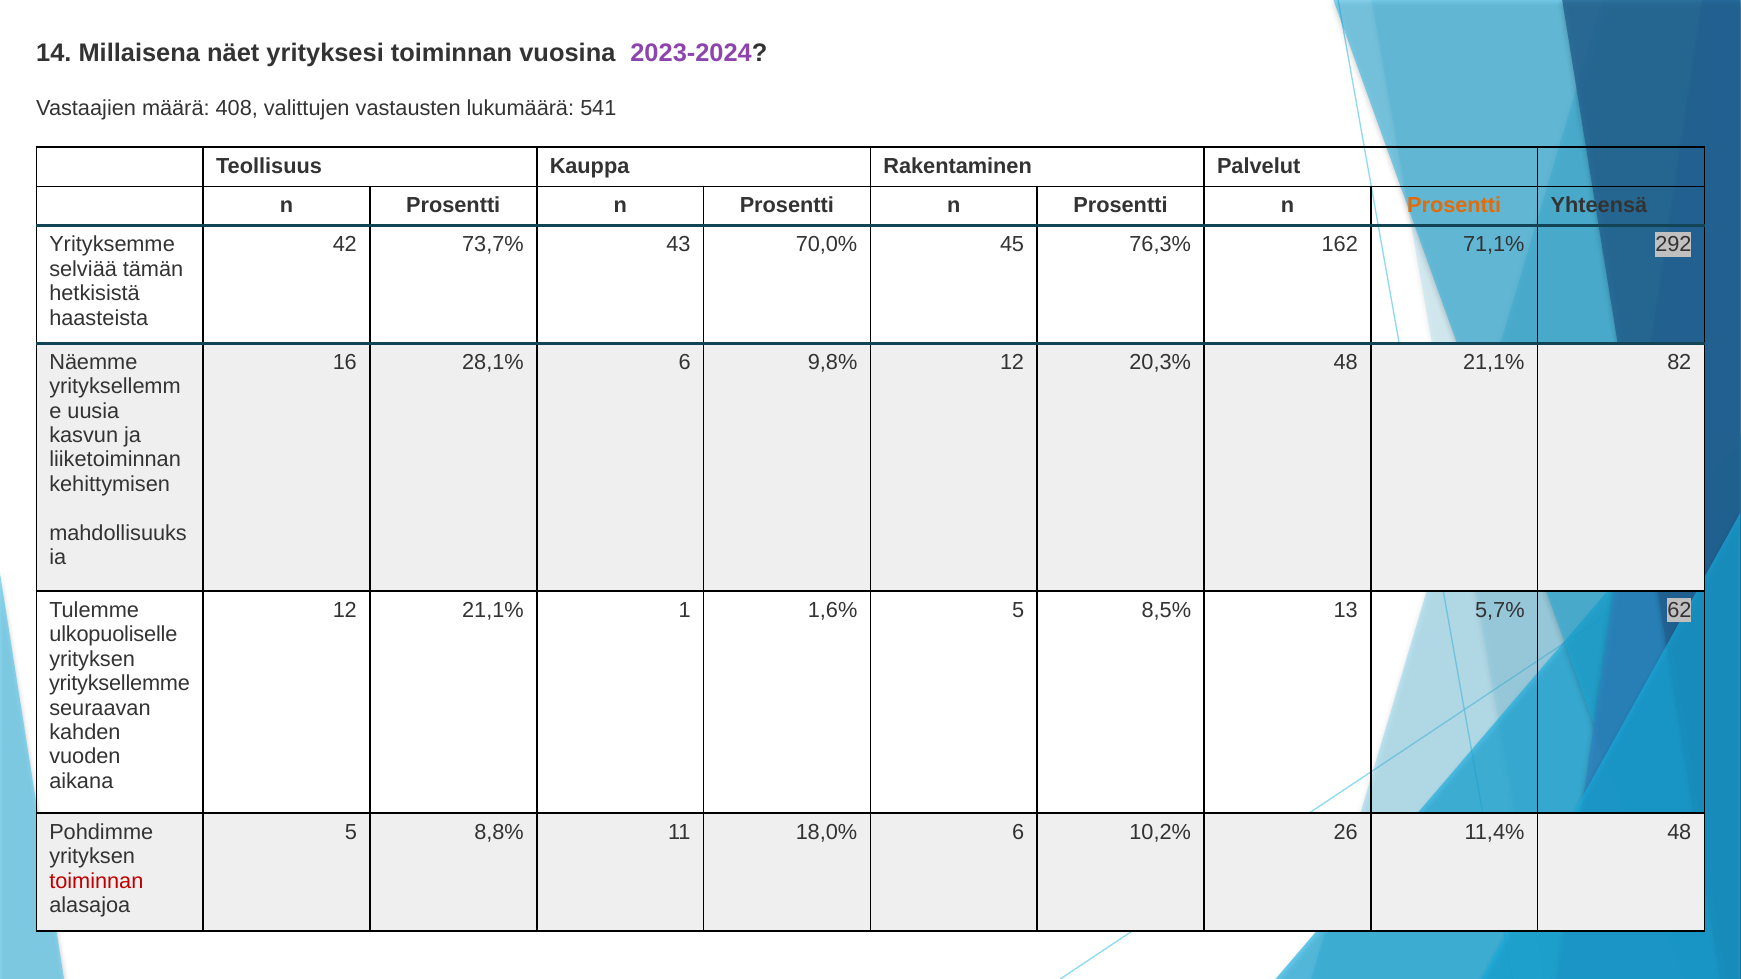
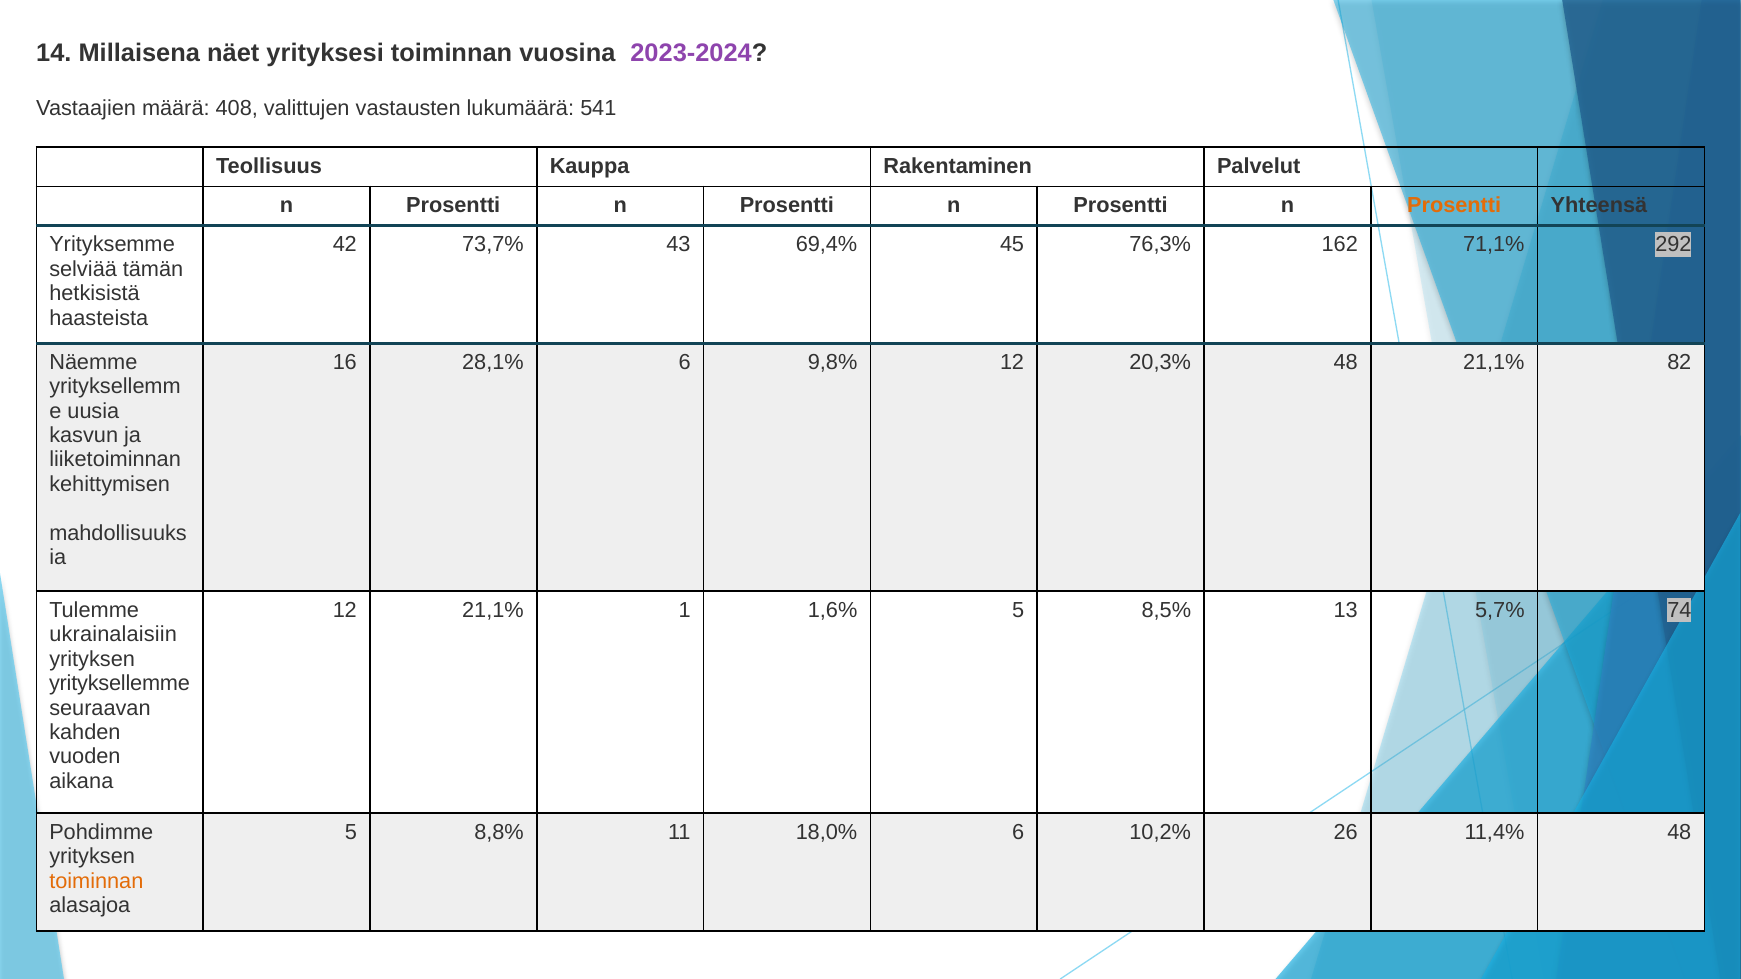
70,0%: 70,0% -> 69,4%
62: 62 -> 74
ulkopuoliselle: ulkopuoliselle -> ukrainalaisiin
toiminnan at (96, 881) colour: red -> orange
